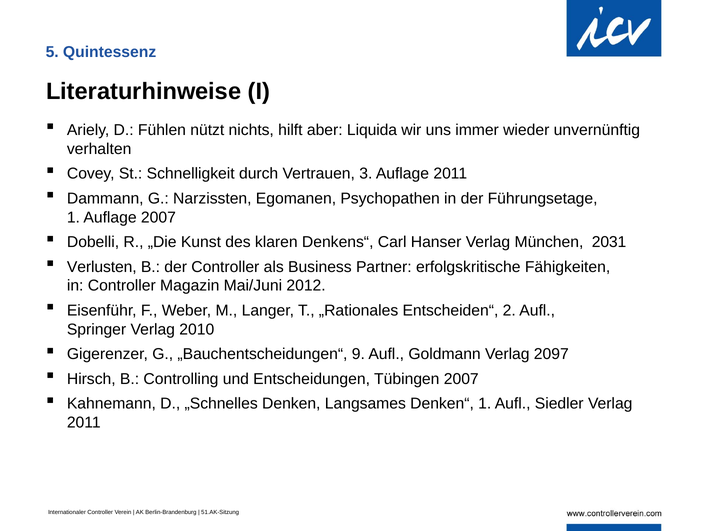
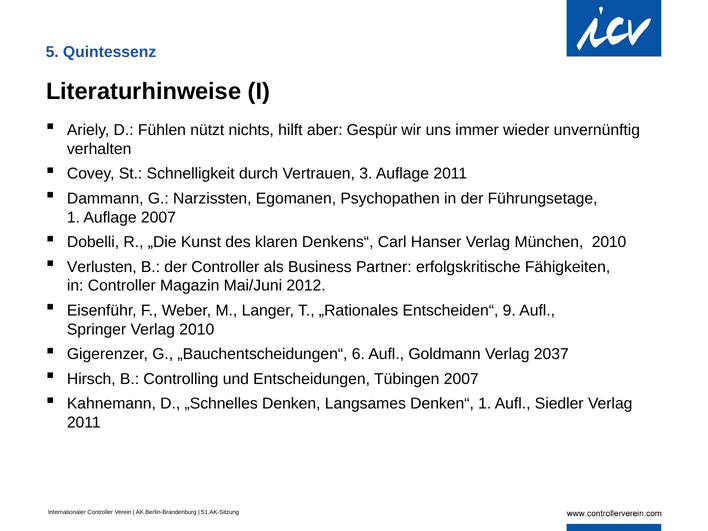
Liquida: Liquida -> Gespür
München 2031: 2031 -> 2010
2: 2 -> 9
9: 9 -> 6
2097: 2097 -> 2037
